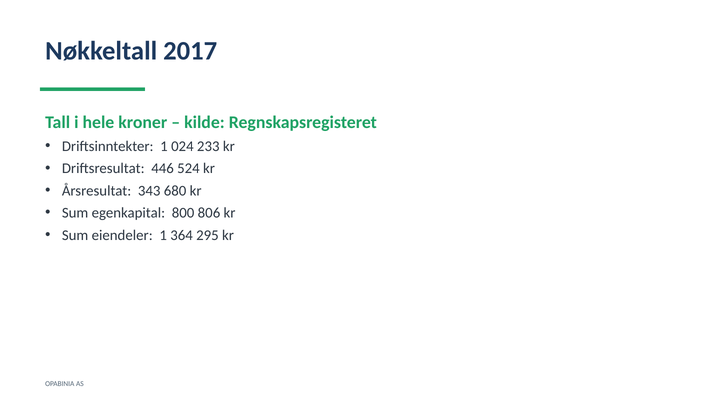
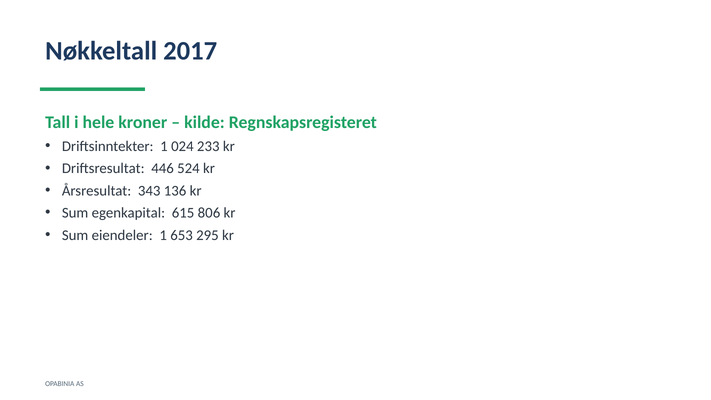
680: 680 -> 136
800: 800 -> 615
364: 364 -> 653
